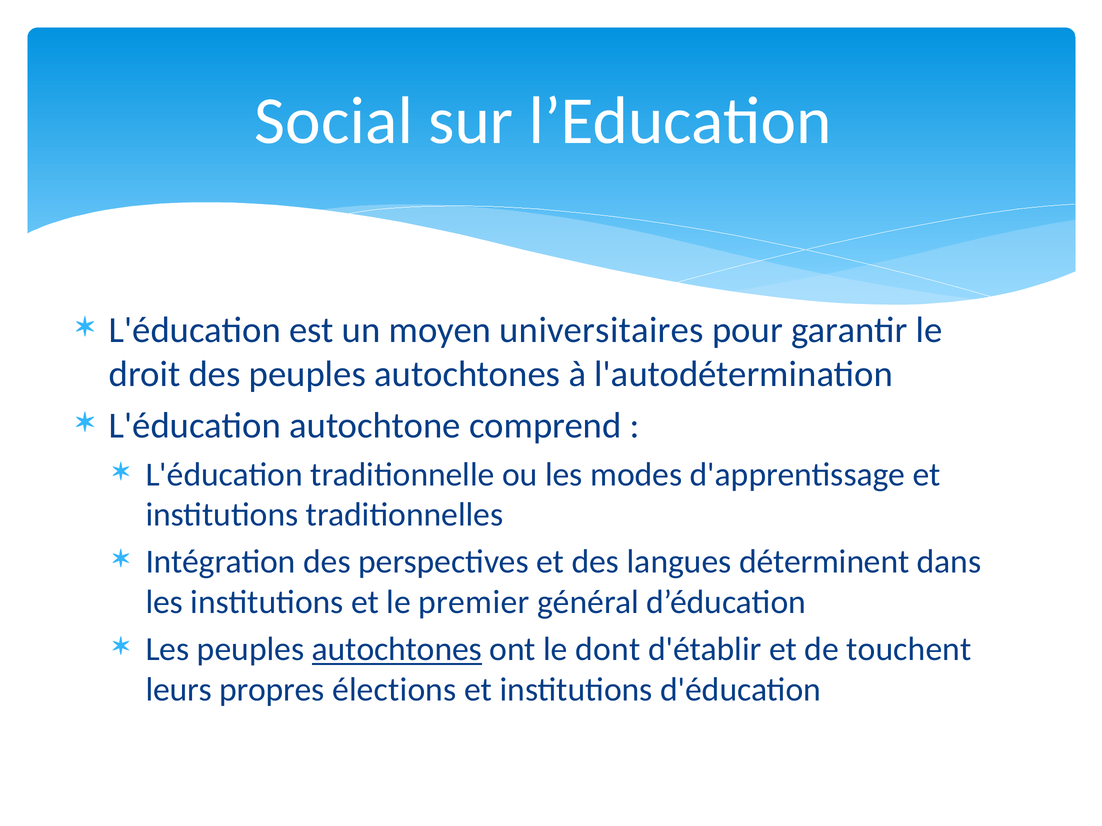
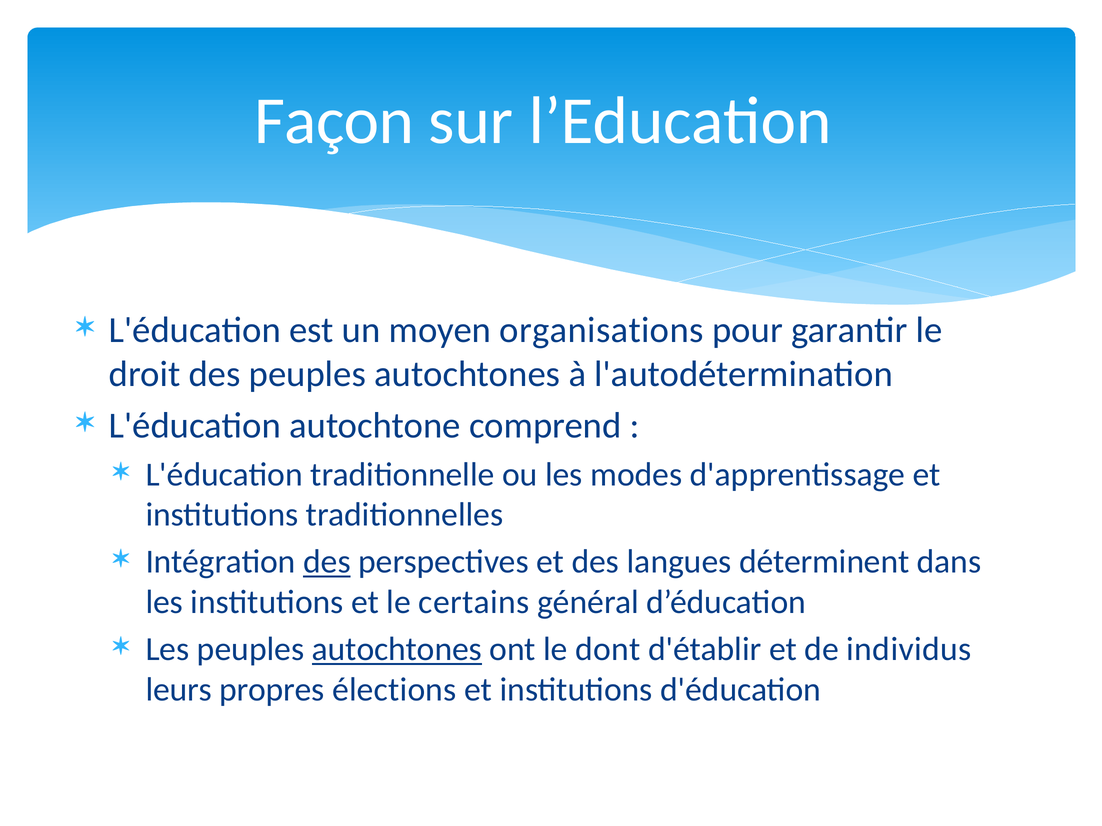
Social: Social -> Façon
universitaires: universitaires -> organisations
des at (327, 562) underline: none -> present
premier: premier -> certains
touchent: touchent -> individus
